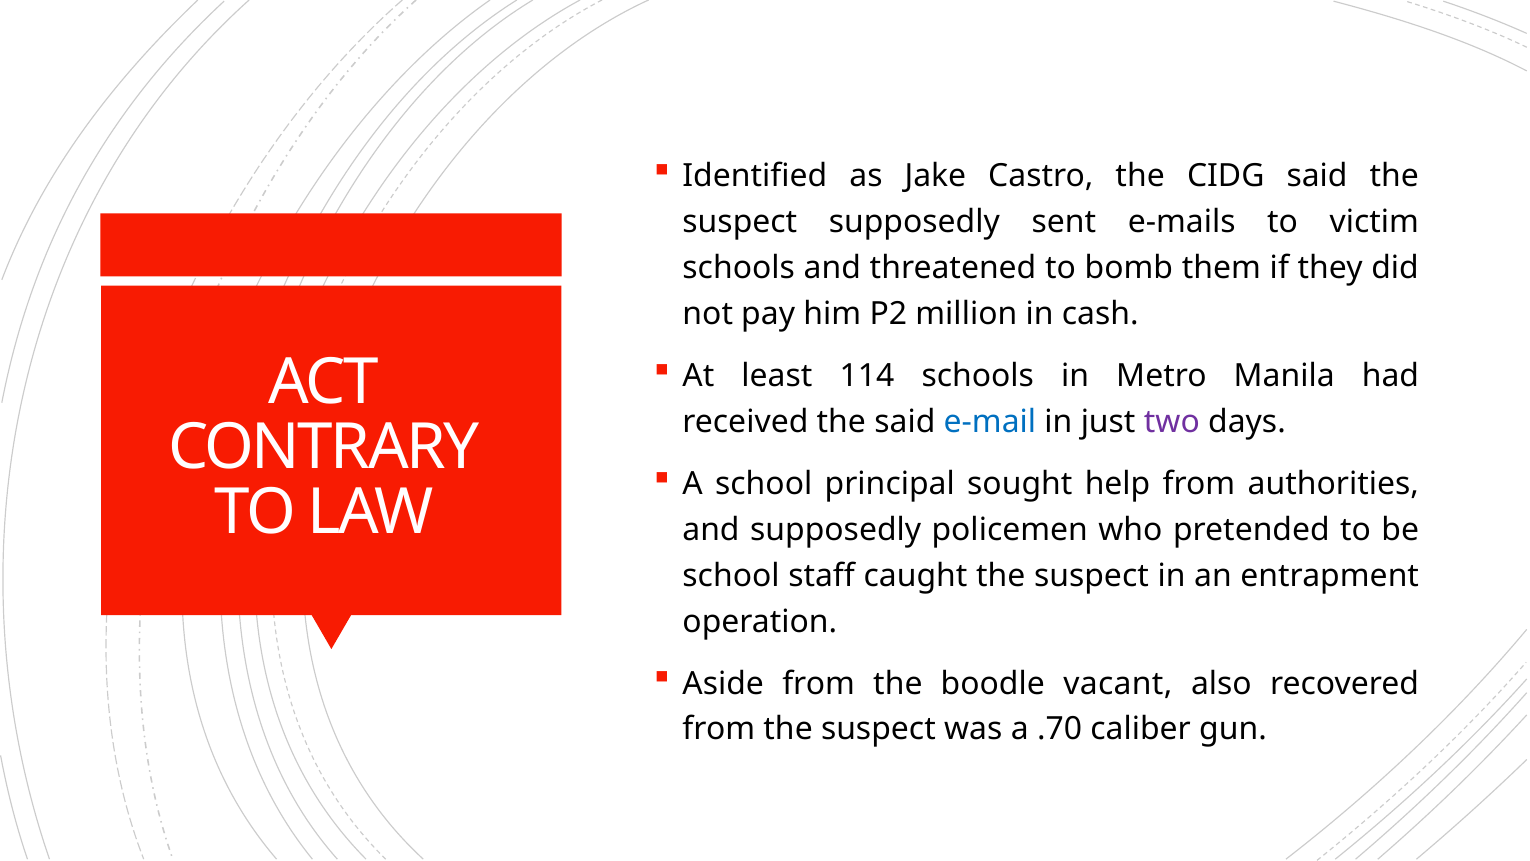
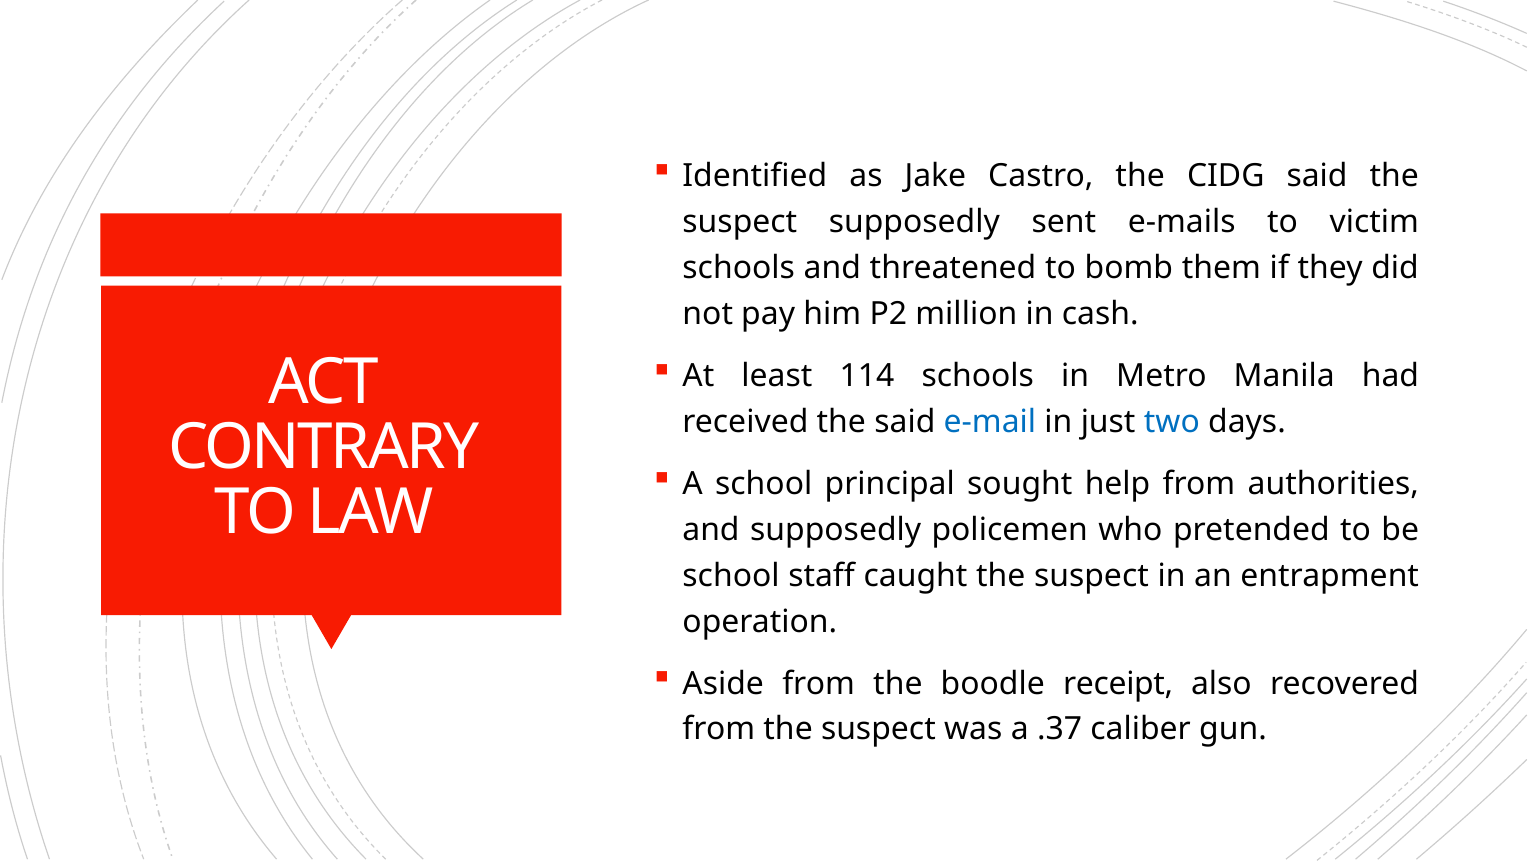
two colour: purple -> blue
vacant: vacant -> receipt
.70: .70 -> .37
